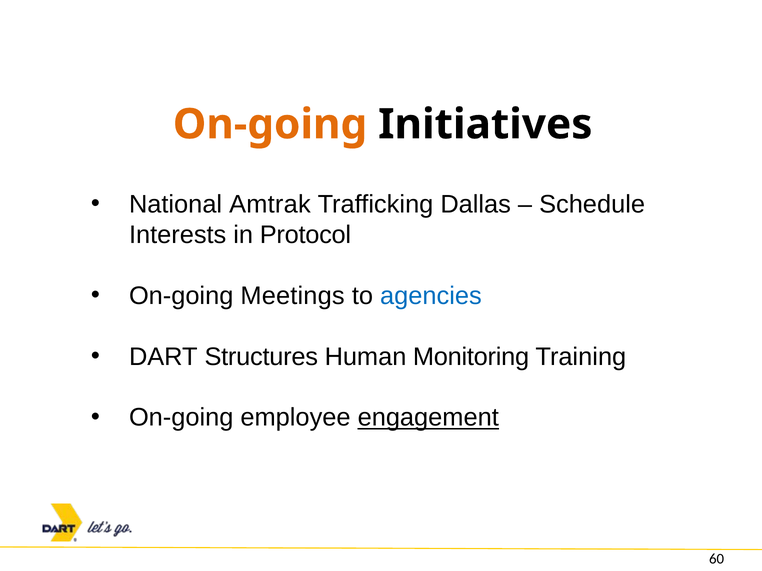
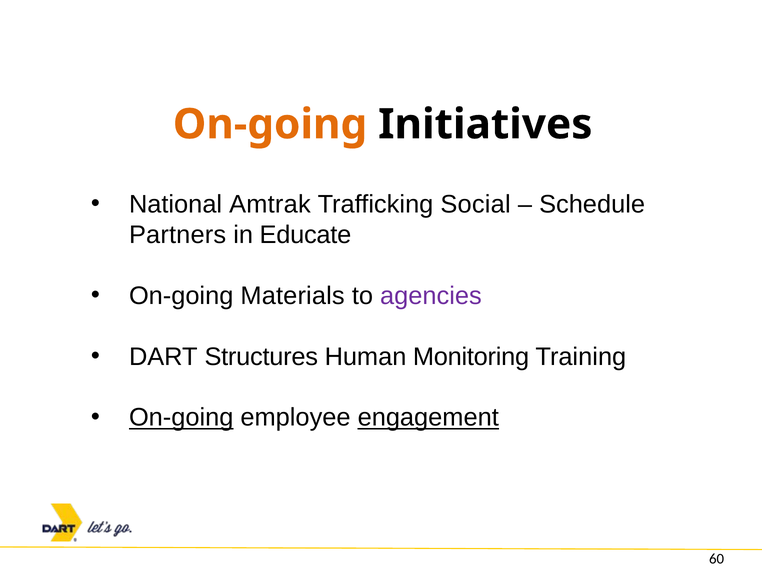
Dallas: Dallas -> Social
Interests: Interests -> Partners
Protocol: Protocol -> Educate
Meetings: Meetings -> Materials
agencies colour: blue -> purple
On-going at (181, 418) underline: none -> present
